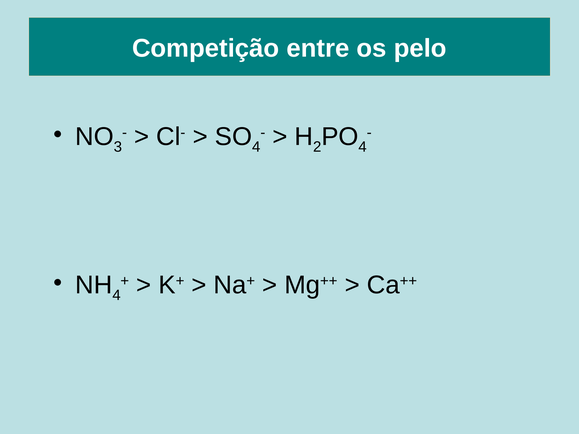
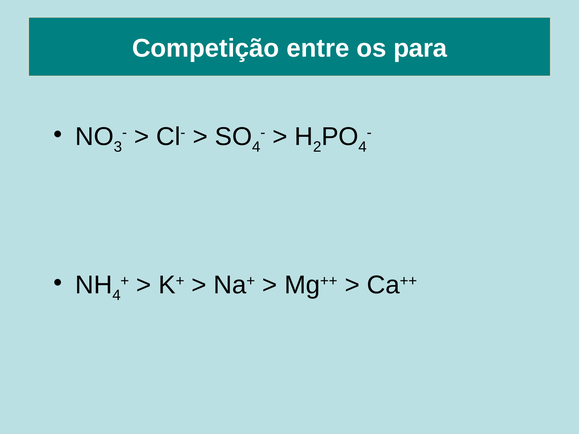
pelo: pelo -> para
